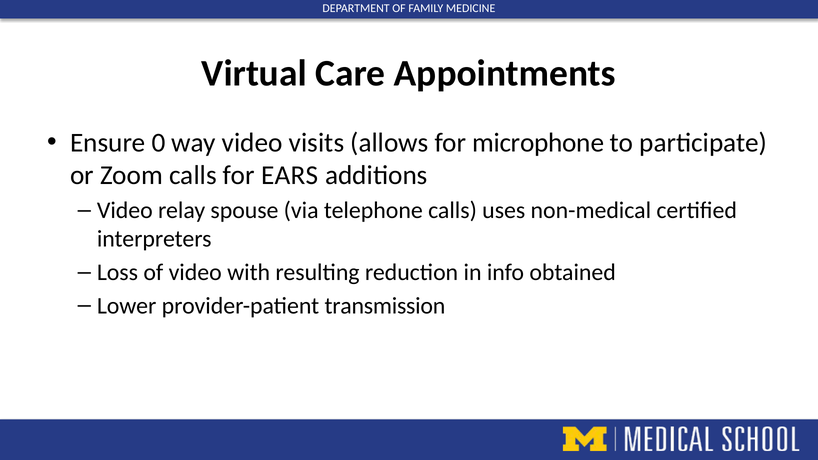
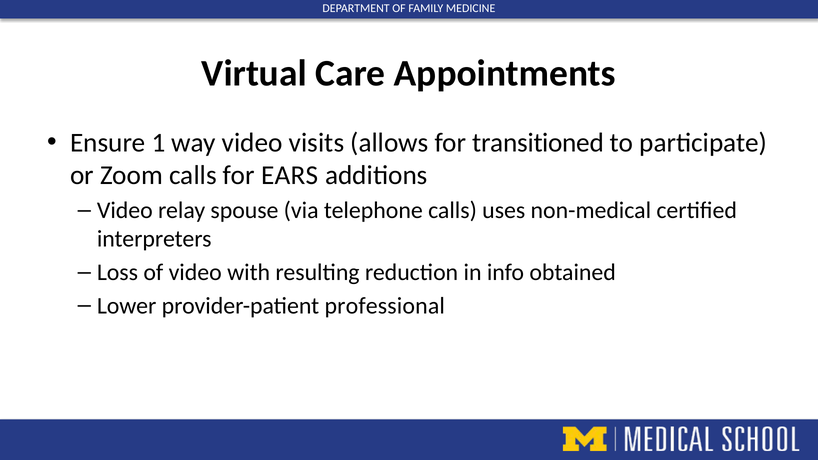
0: 0 -> 1
microphone: microphone -> transitioned
transmission: transmission -> professional
